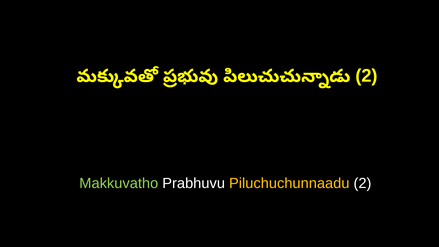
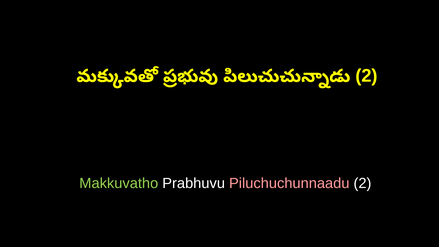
Piluchuchunnaadu colour: yellow -> pink
